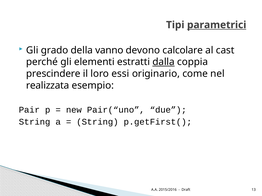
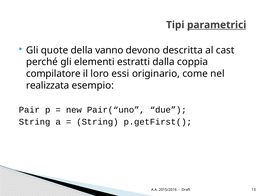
grado: grado -> quote
calcolare: calcolare -> descritta
dalla underline: present -> none
prescindere: prescindere -> compilatore
